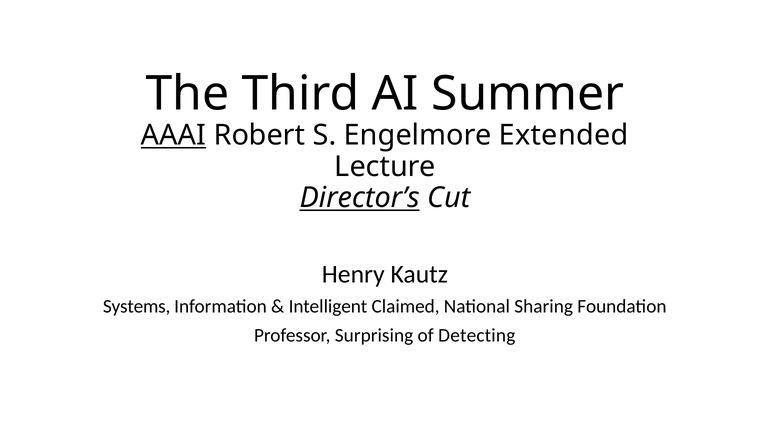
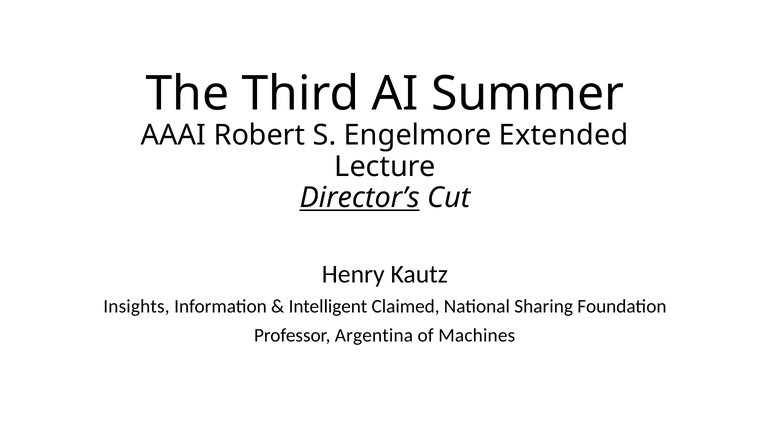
AAAI underline: present -> none
Systems: Systems -> Insights
Surprising: Surprising -> Argentina
Detecting: Detecting -> Machines
